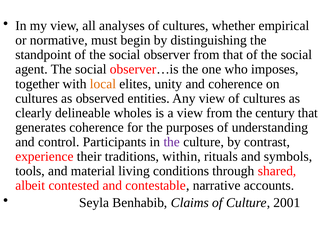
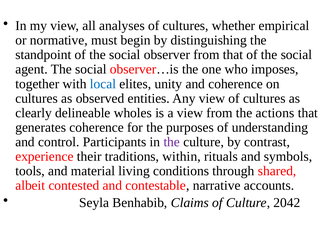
local colour: orange -> blue
century: century -> actions
2001: 2001 -> 2042
